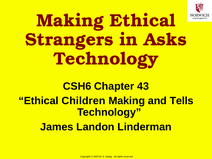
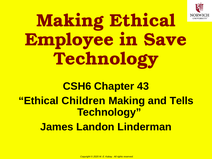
Strangers: Strangers -> Employee
Asks: Asks -> Save
